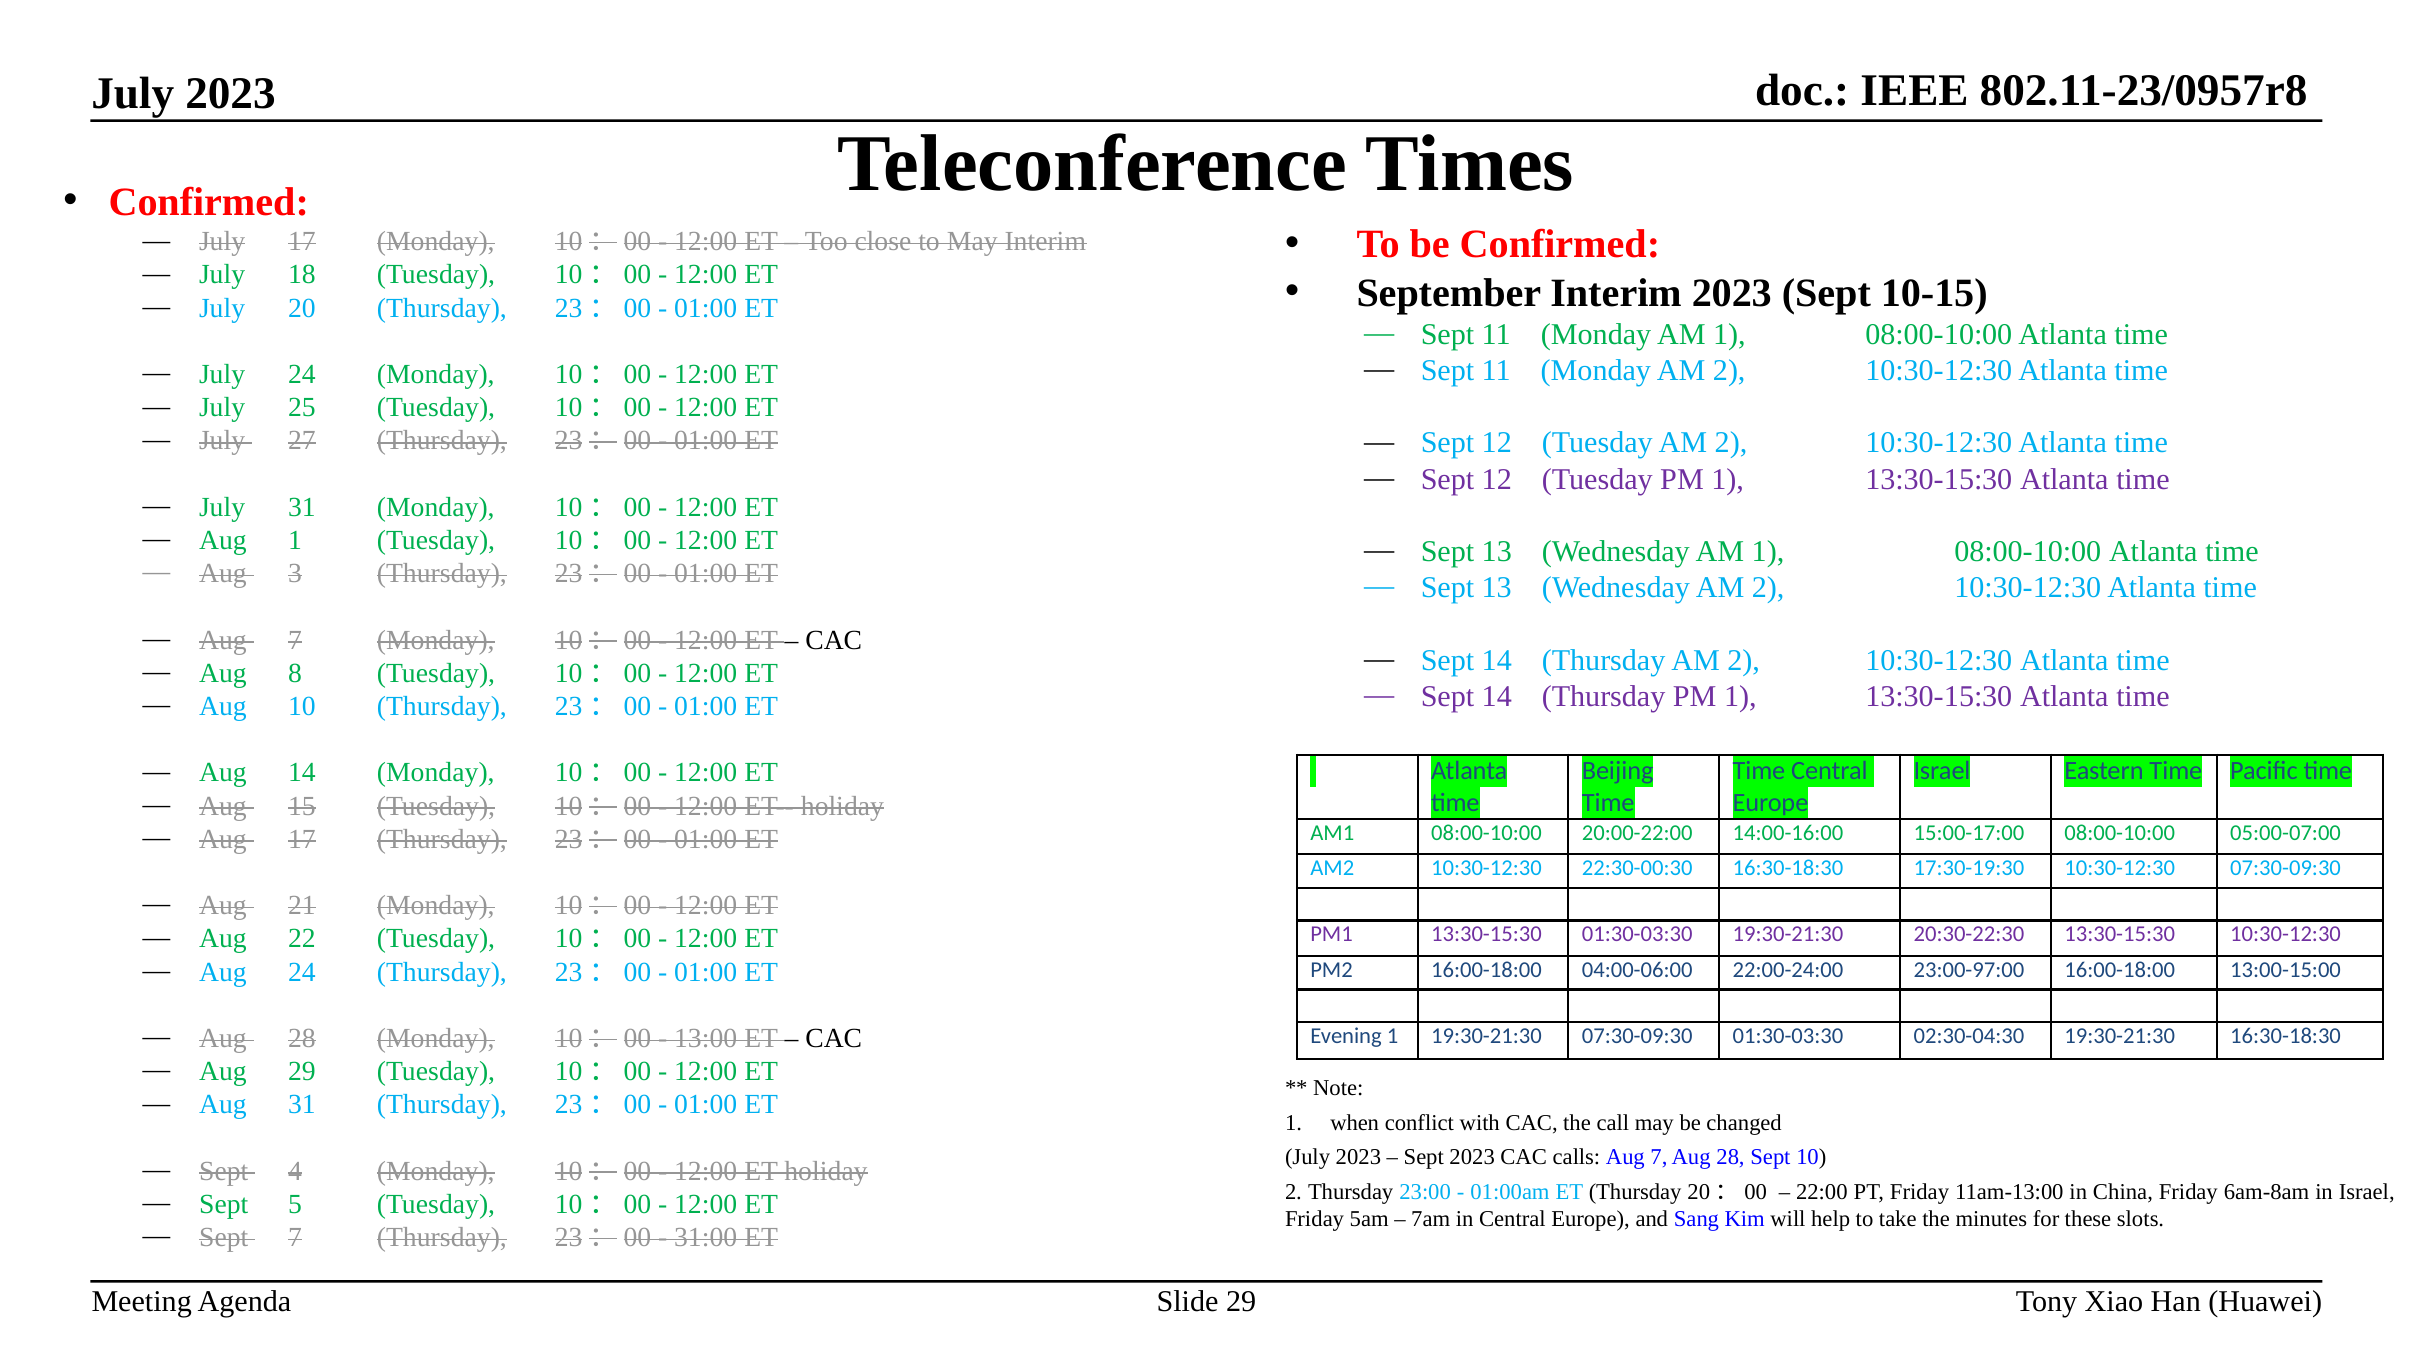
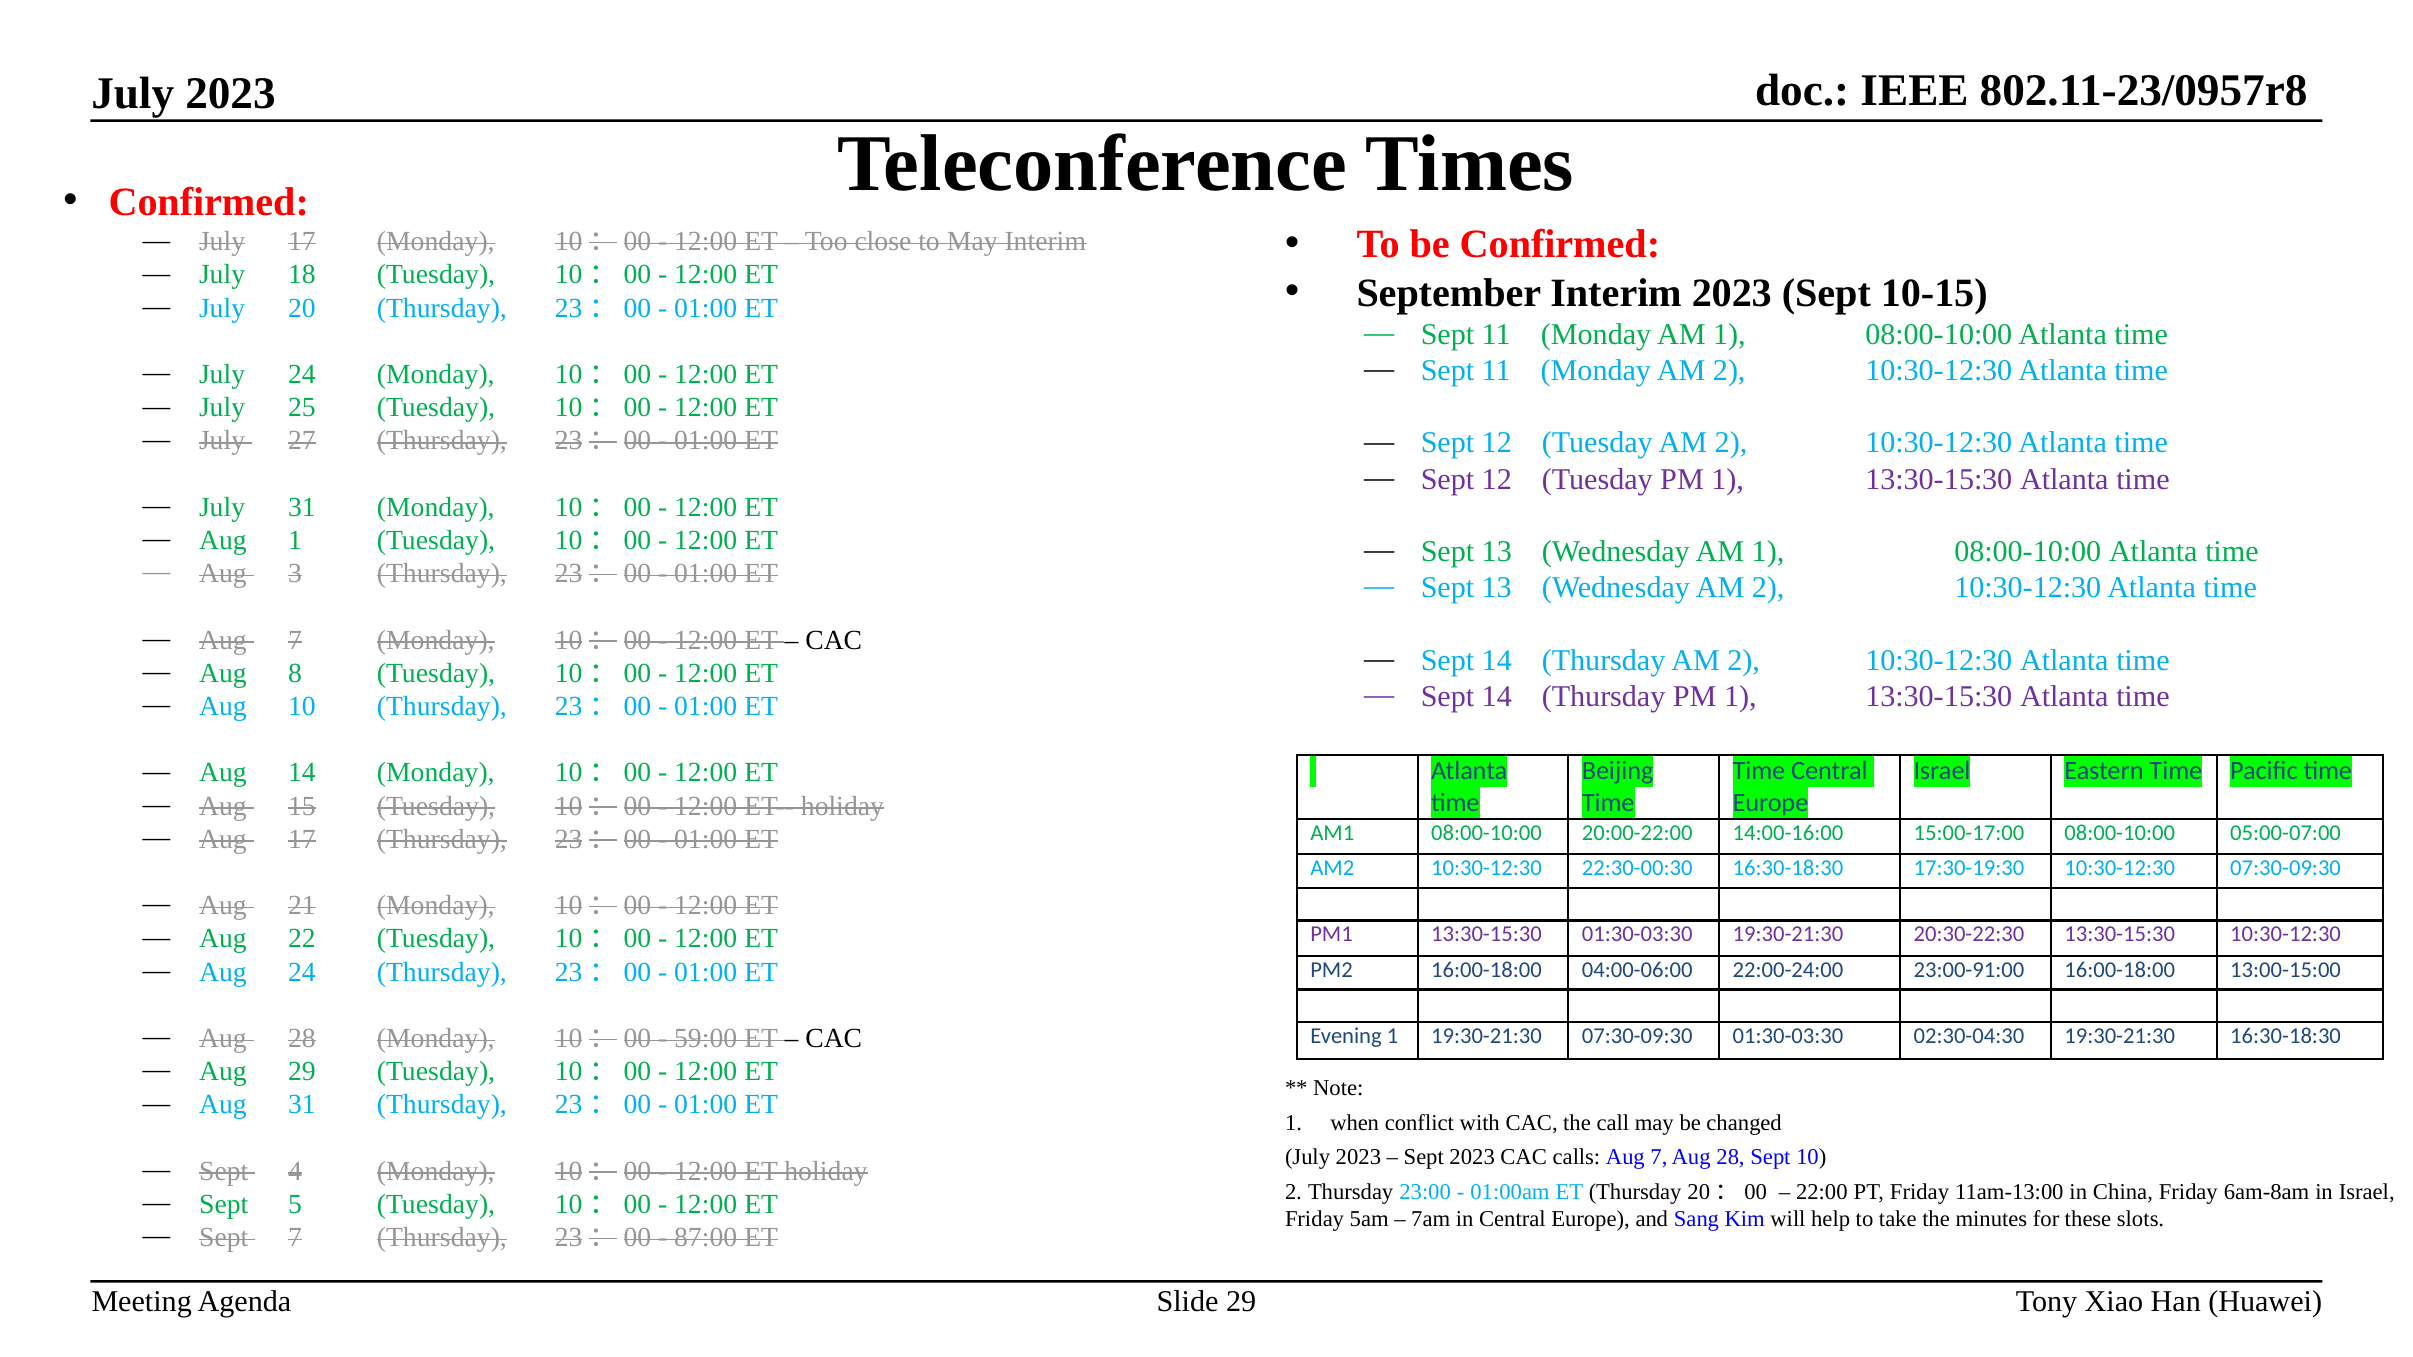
23:00-97:00: 23:00-97:00 -> 23:00-91:00
13:00: 13:00 -> 59:00
31:00: 31:00 -> 87:00
